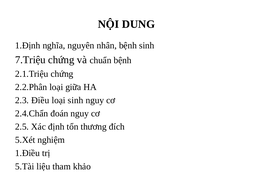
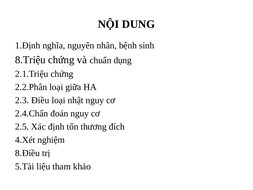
7.Triệu: 7.Triệu -> 8.Triệu
chuẩn bệnh: bệnh -> dụng
loại sinh: sinh -> nhật
5.Xét: 5.Xét -> 4.Xét
1.Điều: 1.Điều -> 8.Điều
